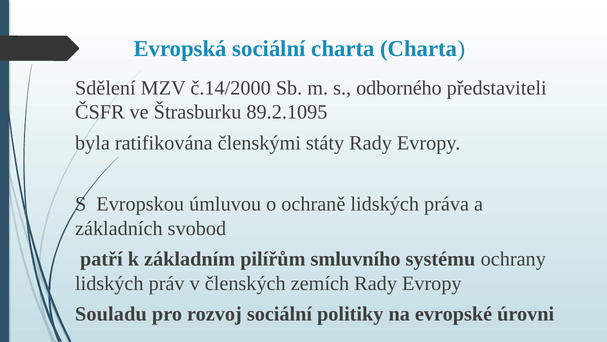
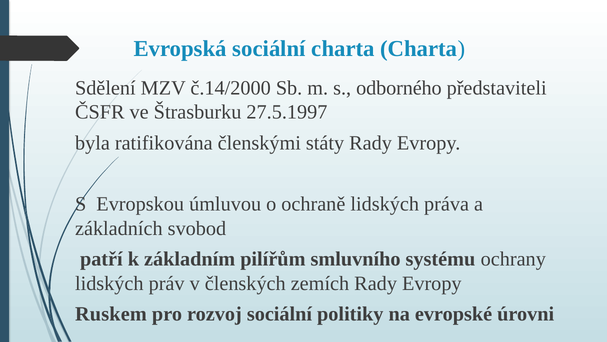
89.2.1095: 89.2.1095 -> 27.5.1997
Souladu: Souladu -> Ruskem
